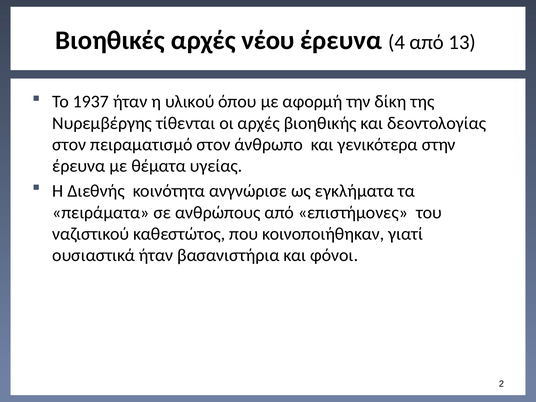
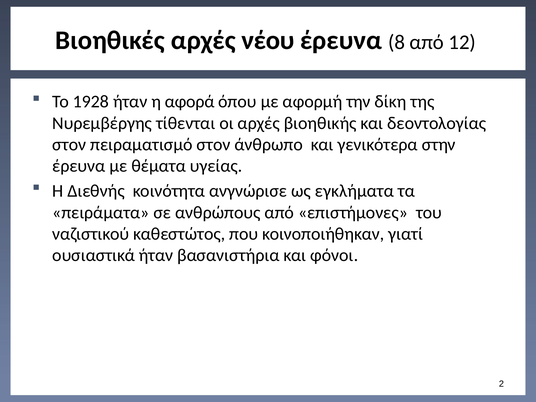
4: 4 -> 8
13: 13 -> 12
1937: 1937 -> 1928
υλικού: υλικού -> αφορά
